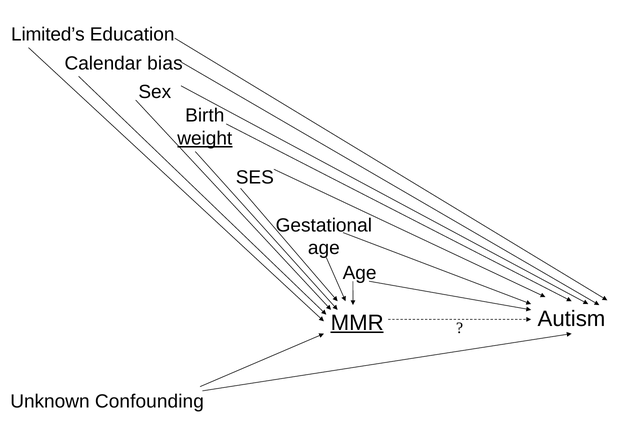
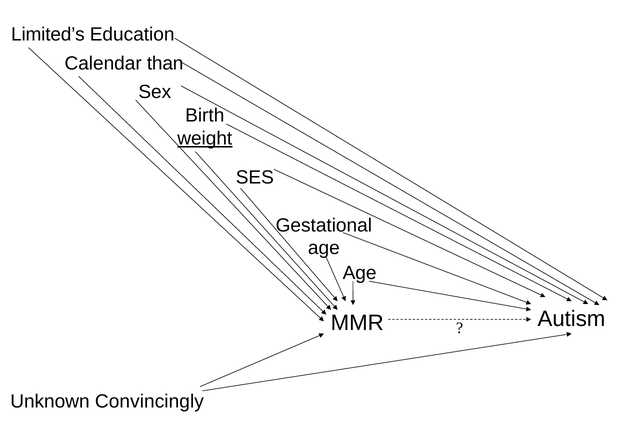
bias: bias -> than
MMR underline: present -> none
Confounding: Confounding -> Convincingly
